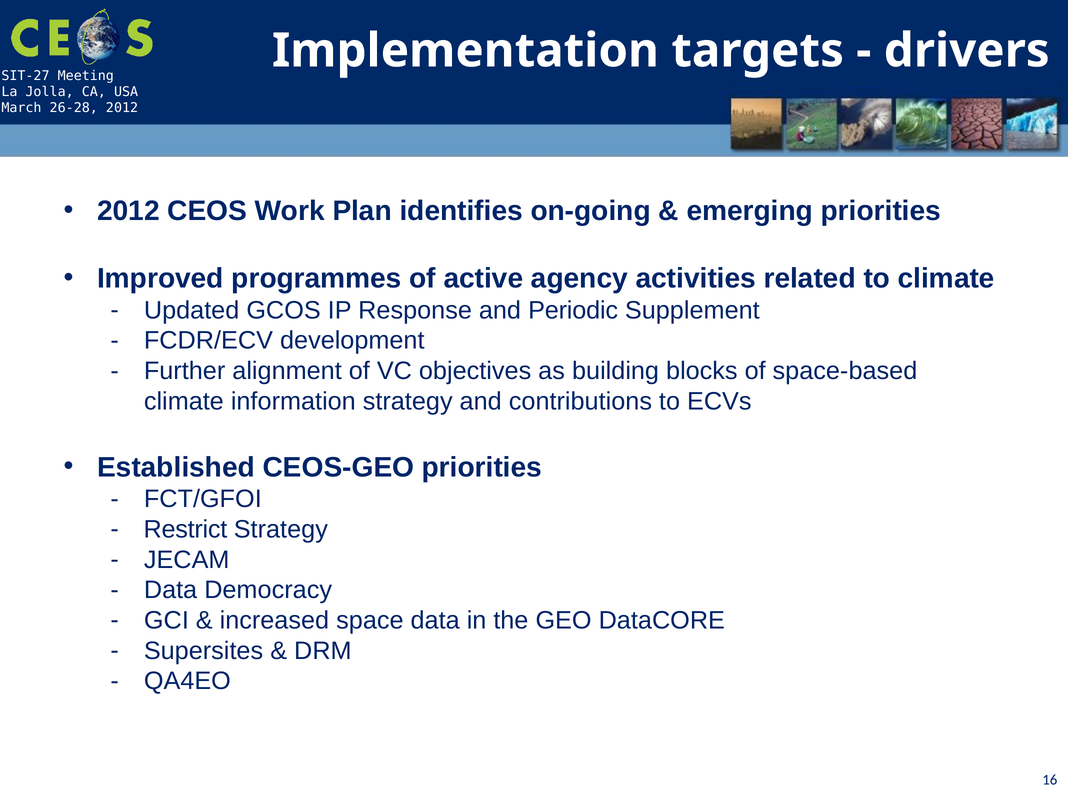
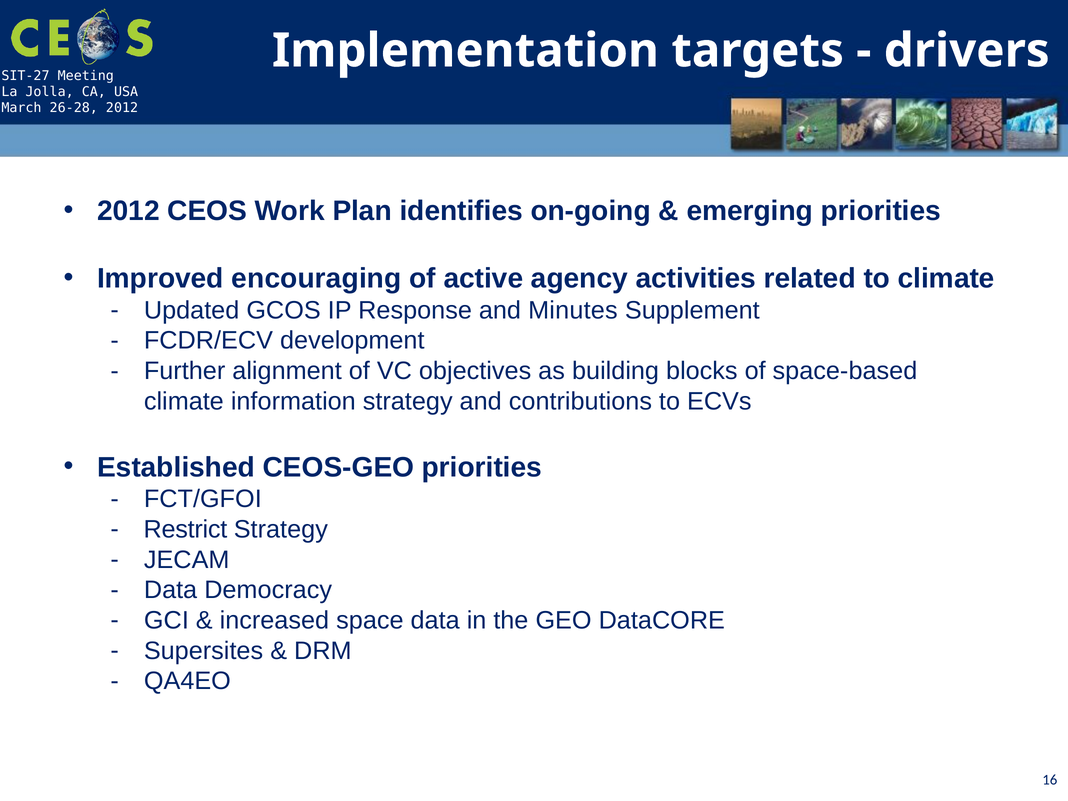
programmes: programmes -> encouraging
Periodic: Periodic -> Minutes
